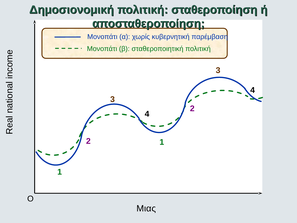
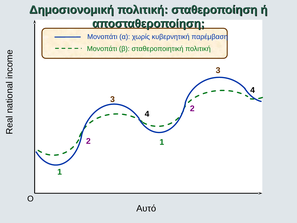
Μιας: Μιας -> Αυτό
